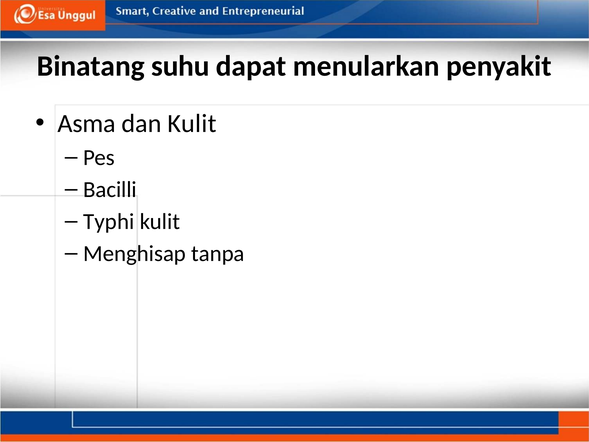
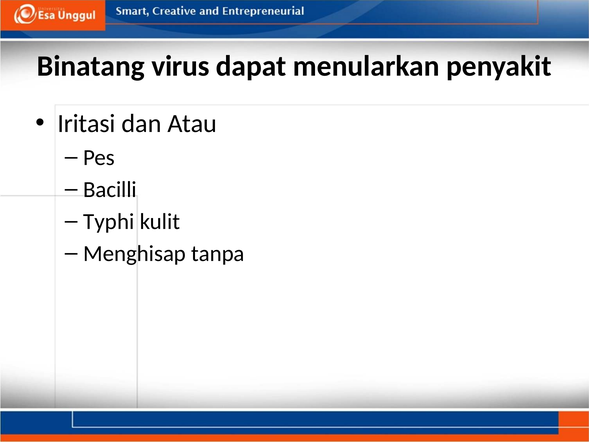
suhu: suhu -> virus
Asma: Asma -> Iritasi
dan Kulit: Kulit -> Atau
